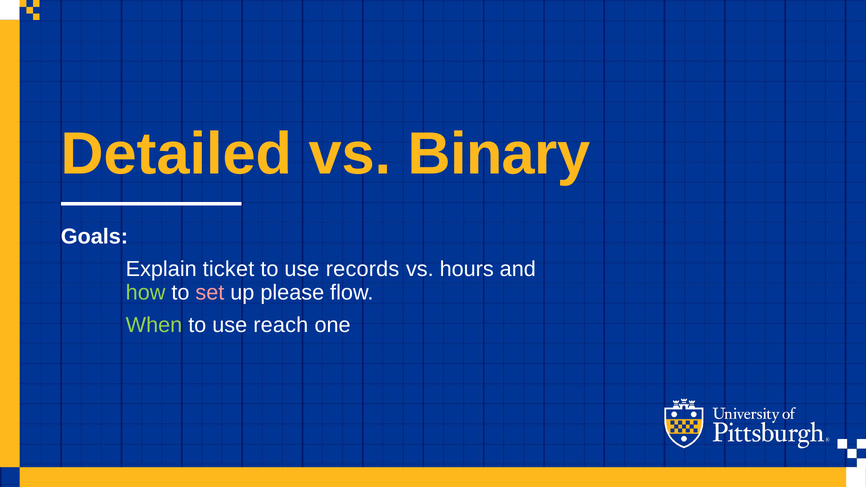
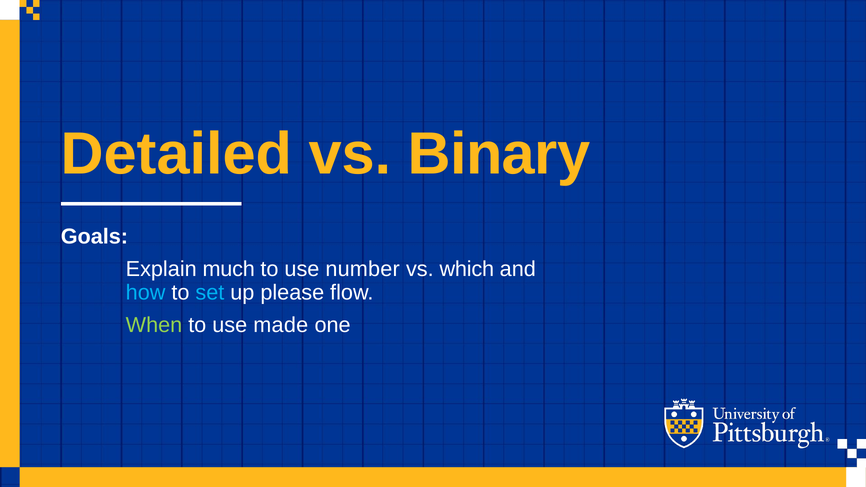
ticket: ticket -> much
records: records -> number
hours: hours -> which
how colour: light green -> light blue
set colour: pink -> light blue
reach: reach -> made
